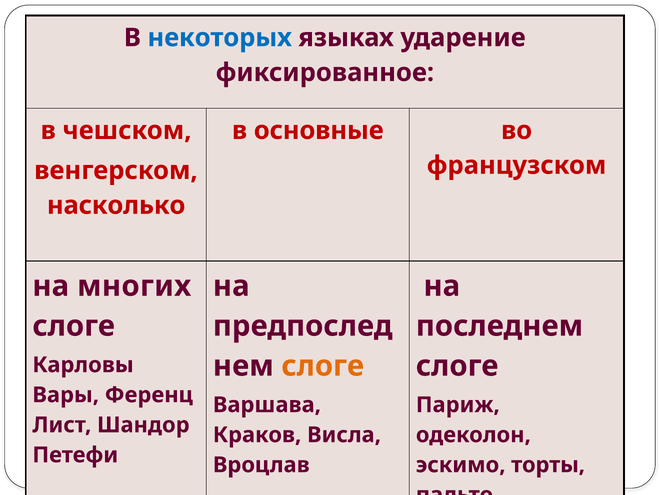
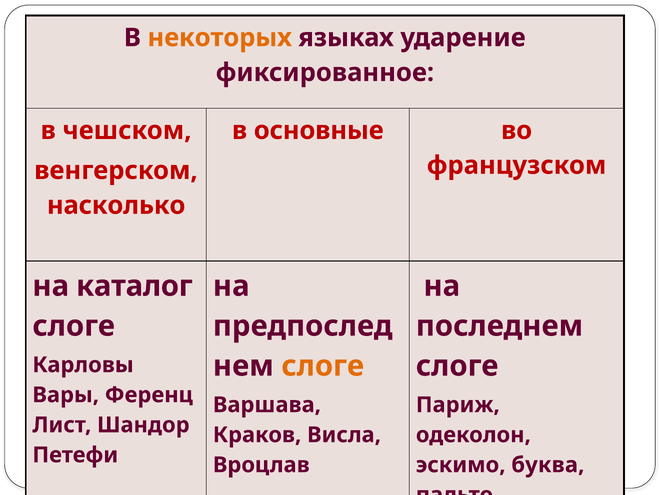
некоторых colour: blue -> orange
многих: многих -> каталог
торты: торты -> буква
